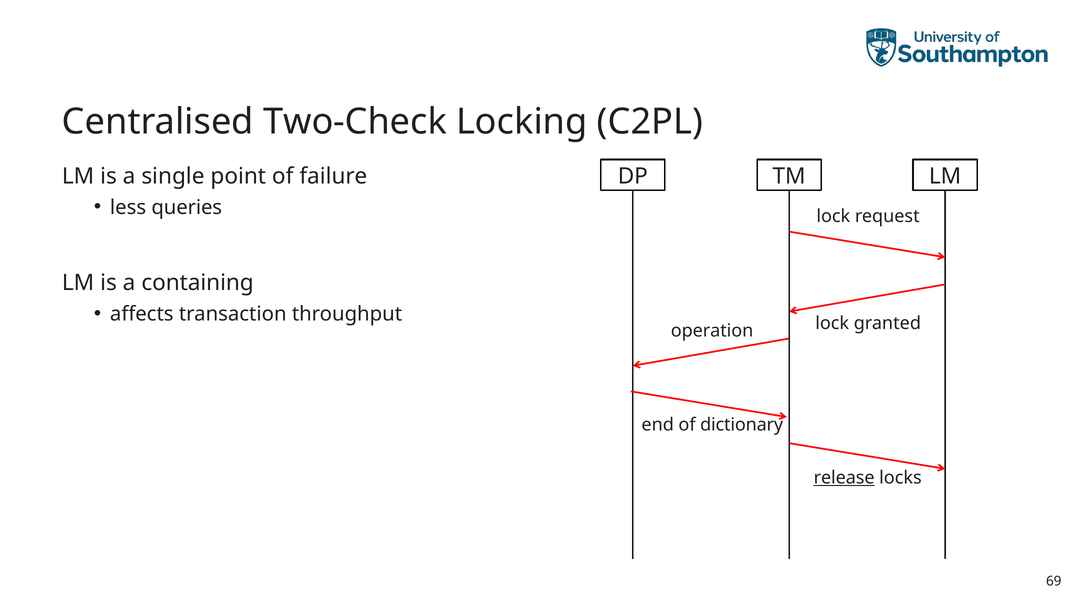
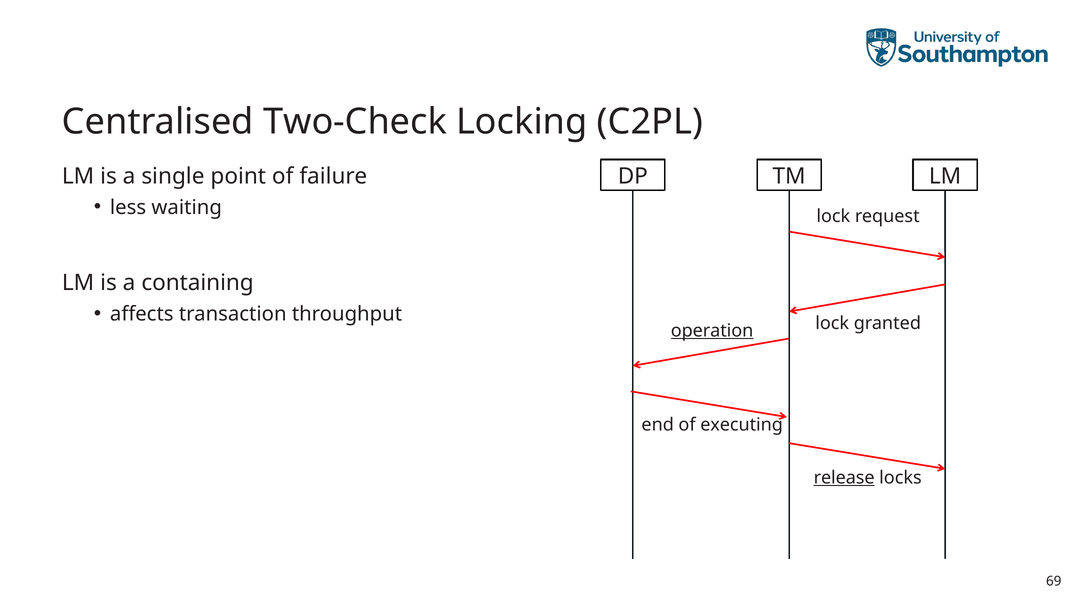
queries: queries -> waiting
operation underline: none -> present
dictionary: dictionary -> executing
